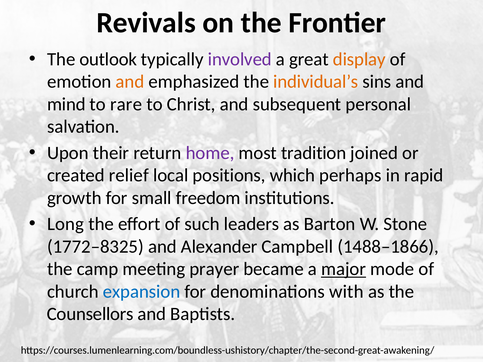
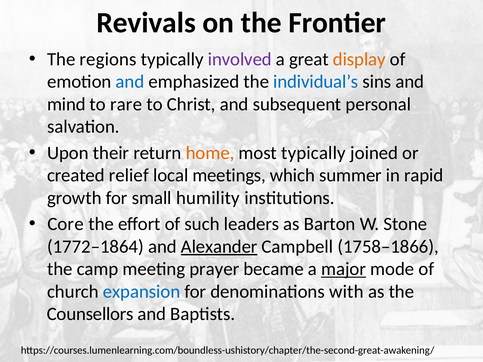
outlook: outlook -> regions
and at (130, 82) colour: orange -> blue
individual’s colour: orange -> blue
home colour: purple -> orange
most tradition: tradition -> typically
positions: positions -> meetings
perhaps: perhaps -> summer
freedom: freedom -> humility
Long: Long -> Core
1772–8325: 1772–8325 -> 1772–1864
Alexander underline: none -> present
1488–1866: 1488–1866 -> 1758–1866
